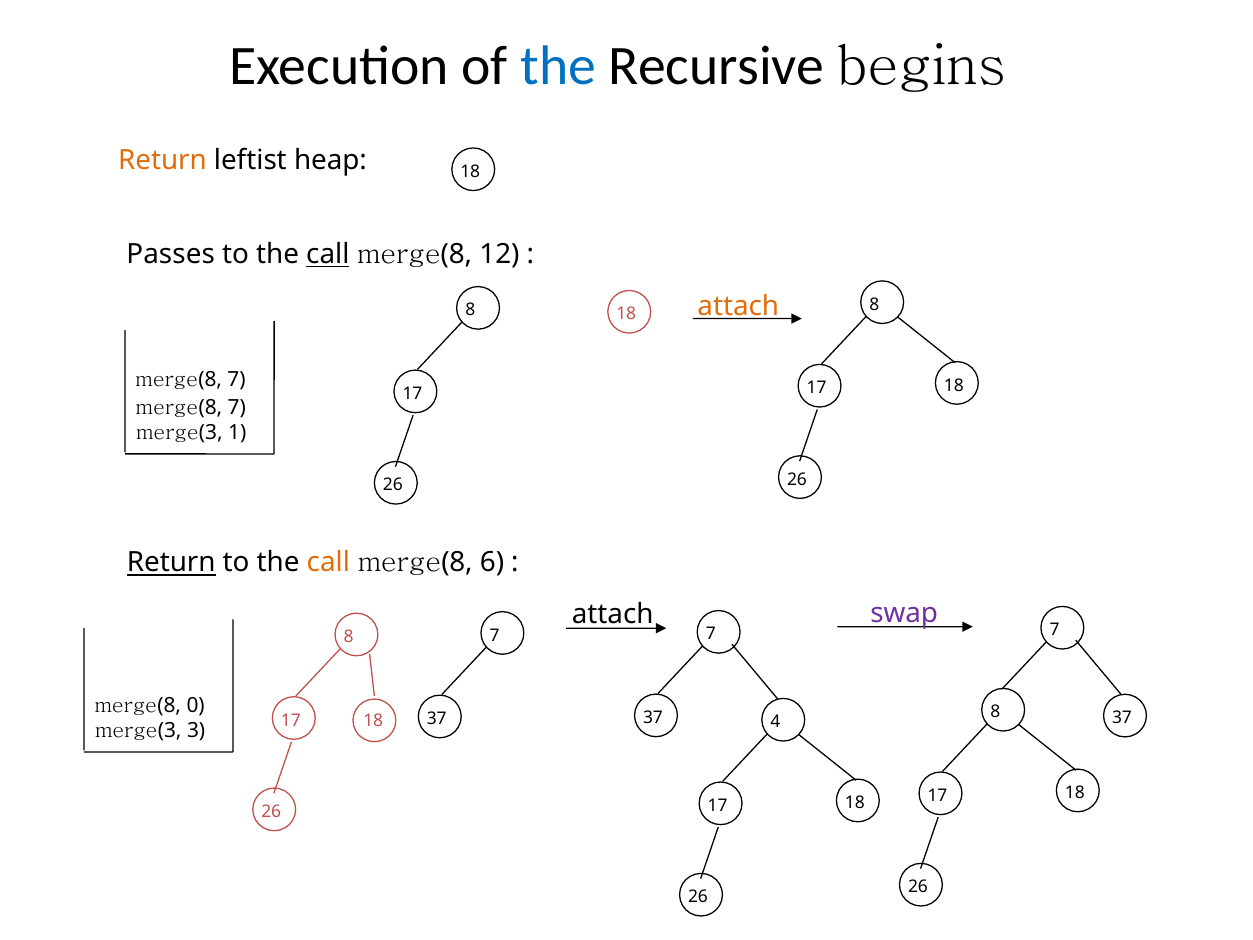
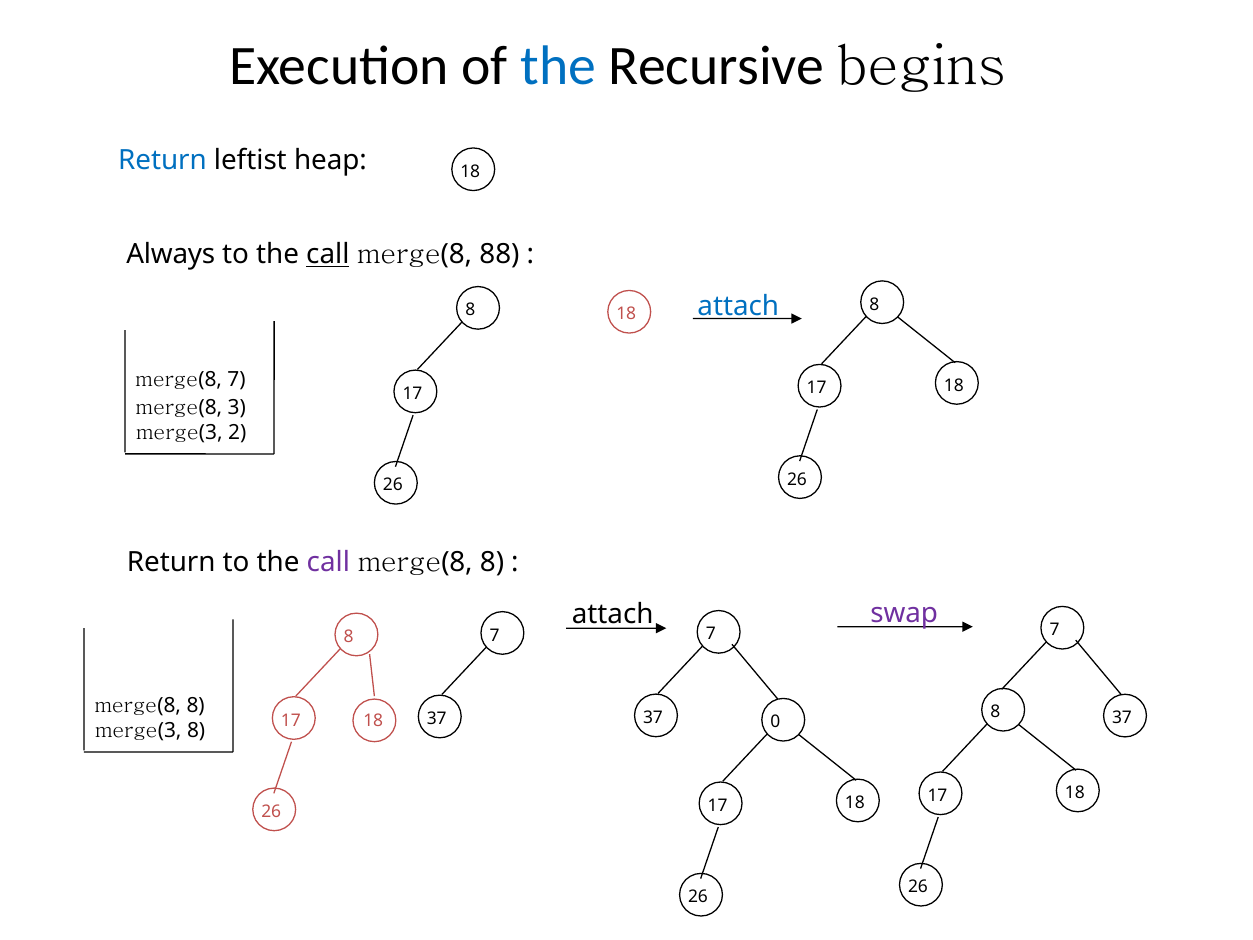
Return at (163, 160) colour: orange -> blue
Passes: Passes -> Always
12: 12 -> 88
attach at (738, 306) colour: orange -> blue
7 at (237, 408): 7 -> 3
1: 1 -> 2
Return at (171, 563) underline: present -> none
call at (328, 563) colour: orange -> purple
6 at (492, 563): 6 -> 8
0 at (196, 706): 0 -> 8
4: 4 -> 0
merge(3 3: 3 -> 8
